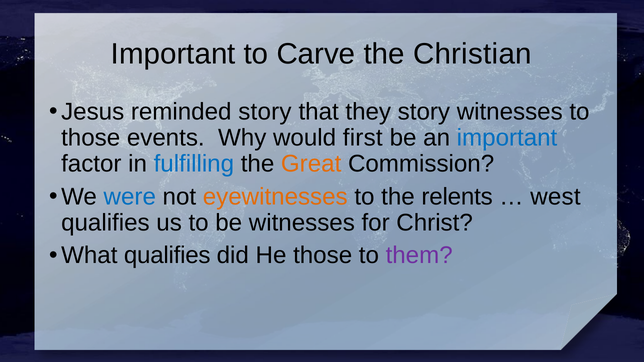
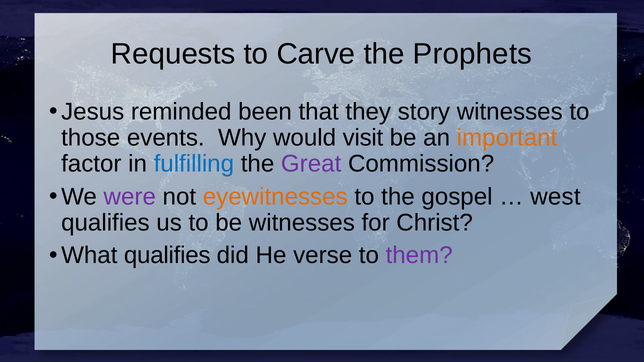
Important at (173, 54): Important -> Requests
Christian: Christian -> Prophets
reminded story: story -> been
first: first -> visit
important at (507, 138) colour: blue -> orange
Great colour: orange -> purple
were colour: blue -> purple
relents: relents -> gospel
He those: those -> verse
